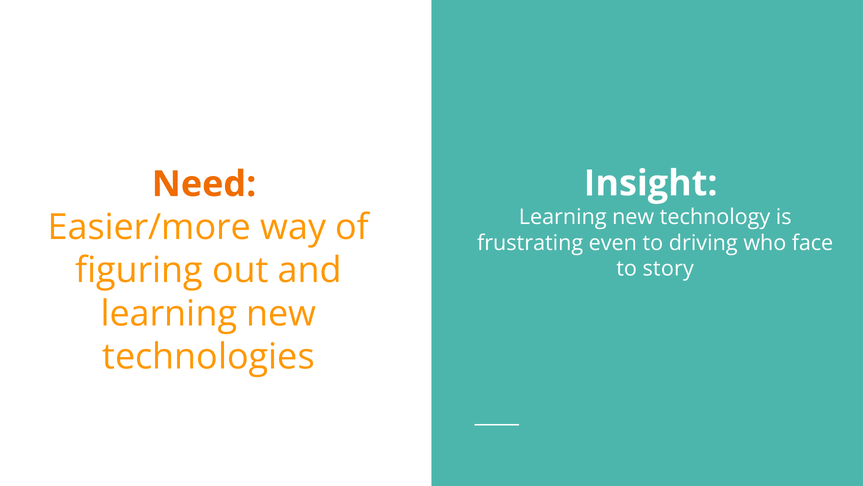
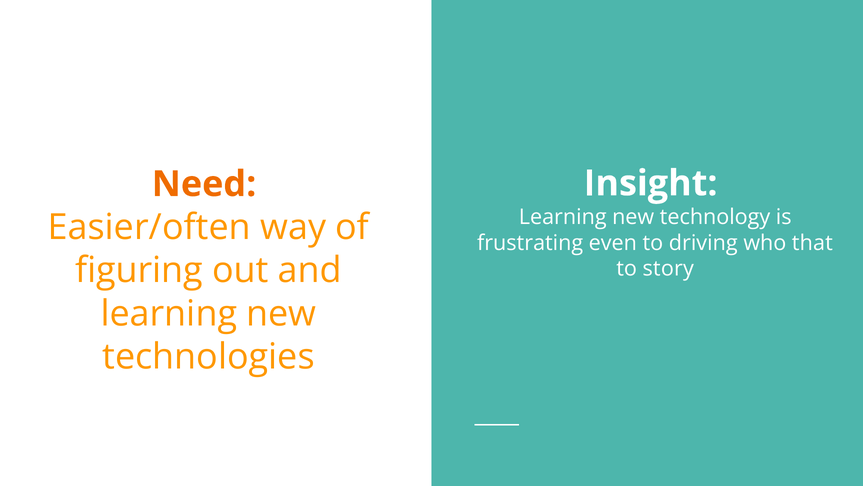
Easier/more: Easier/more -> Easier/often
face: face -> that
